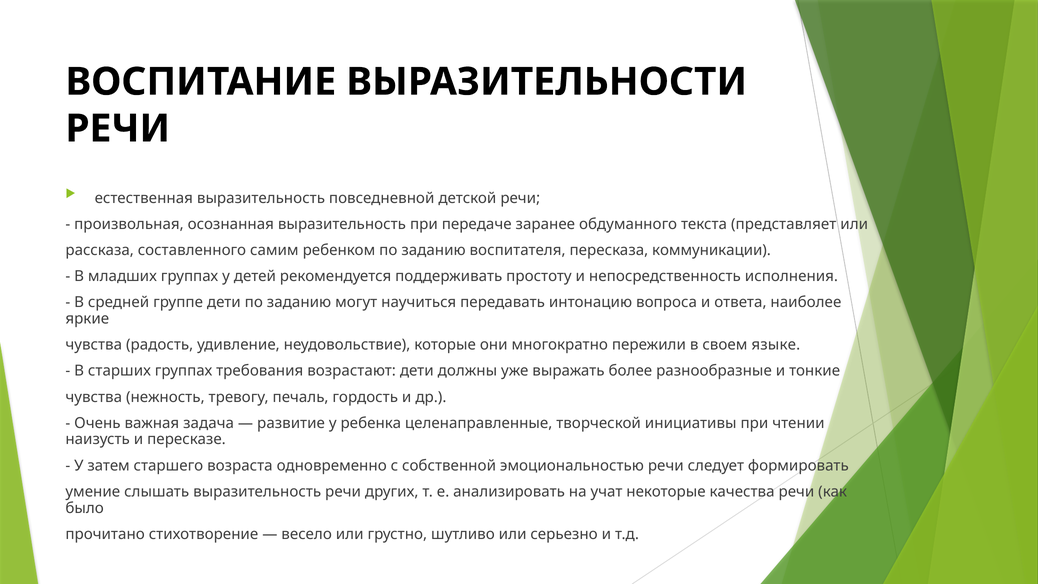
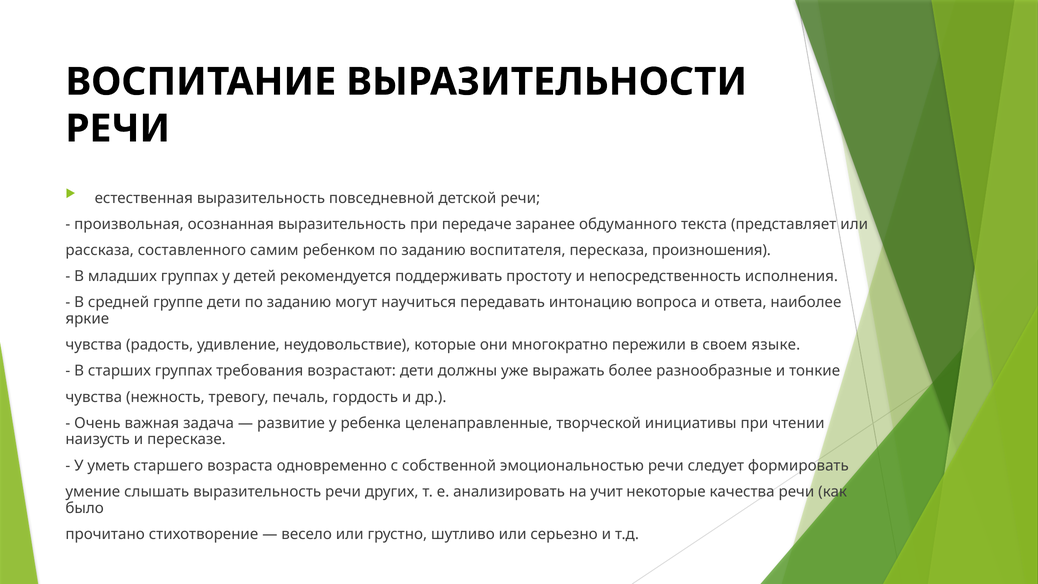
коммуникации: коммуникации -> произношения
затем: затем -> уметь
учат: учат -> учит
